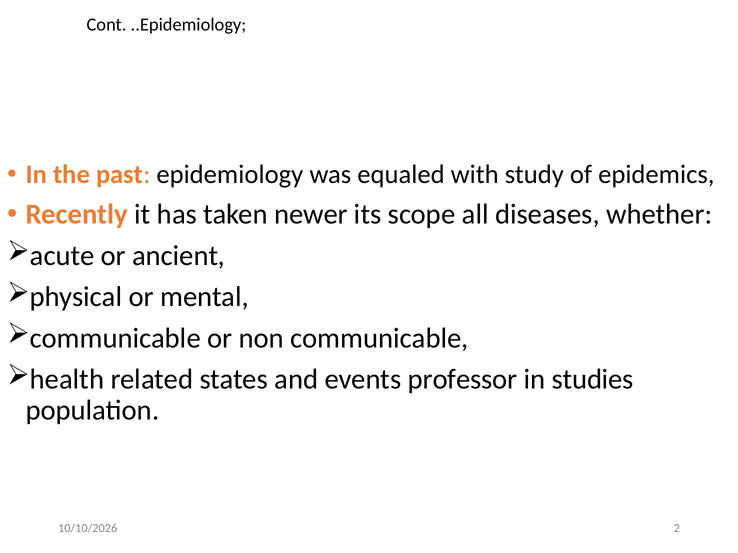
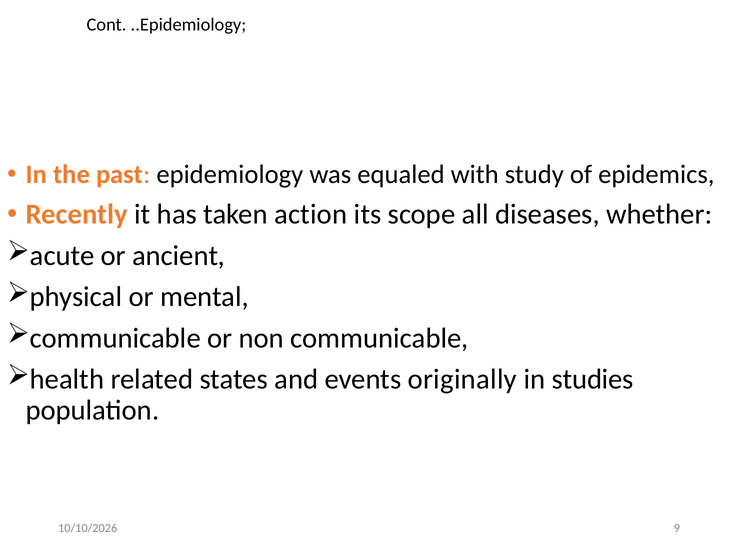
newer: newer -> action
professor: professor -> originally
2: 2 -> 9
